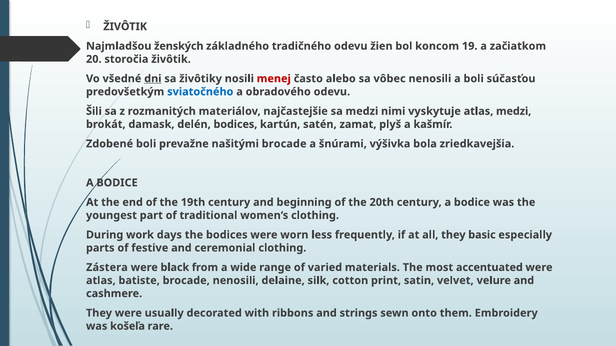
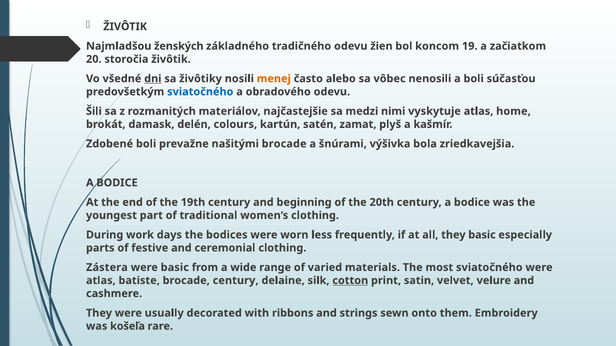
menej colour: red -> orange
atlas medzi: medzi -> home
delén bodices: bodices -> colours
were black: black -> basic
most accentuated: accentuated -> sviatočného
brocade nenosili: nenosili -> century
cotton underline: none -> present
